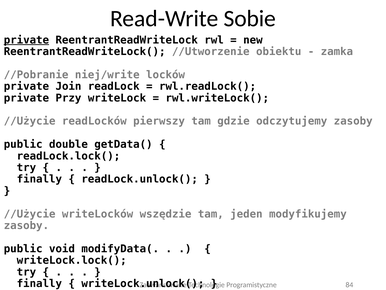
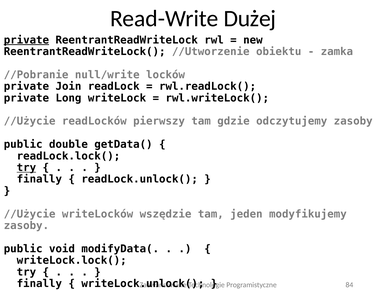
Sobie: Sobie -> Dużej
niej/write: niej/write -> null/write
Przy: Przy -> Long
try at (26, 167) underline: none -> present
